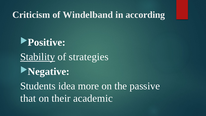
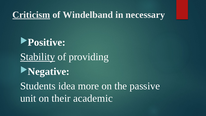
Criticism underline: none -> present
according: according -> necessary
strategies: strategies -> providing
that: that -> unit
